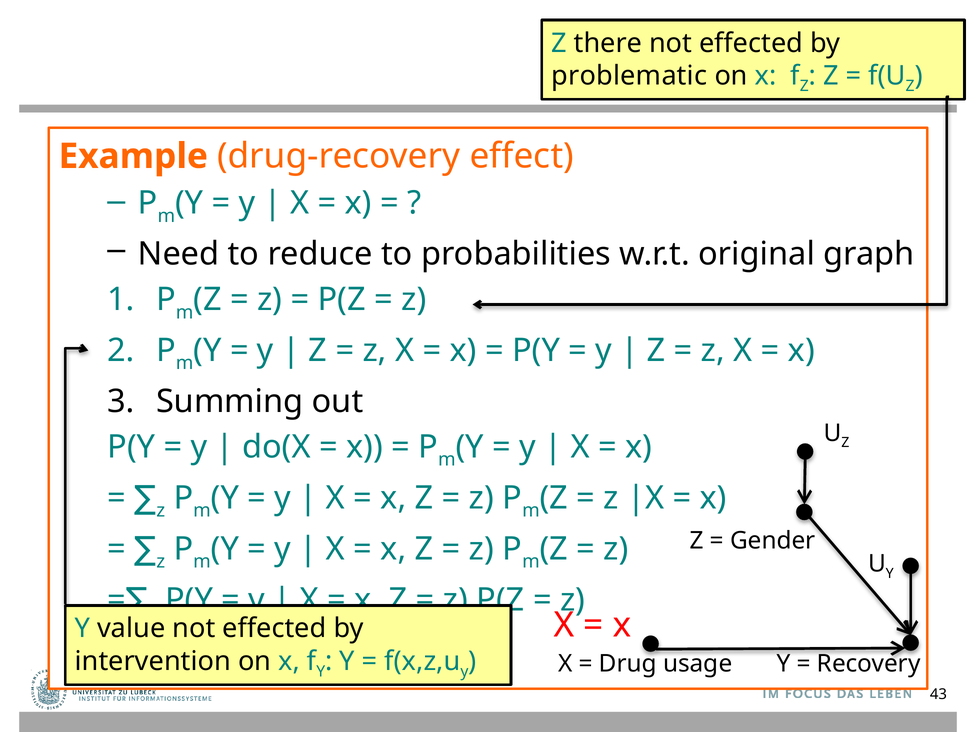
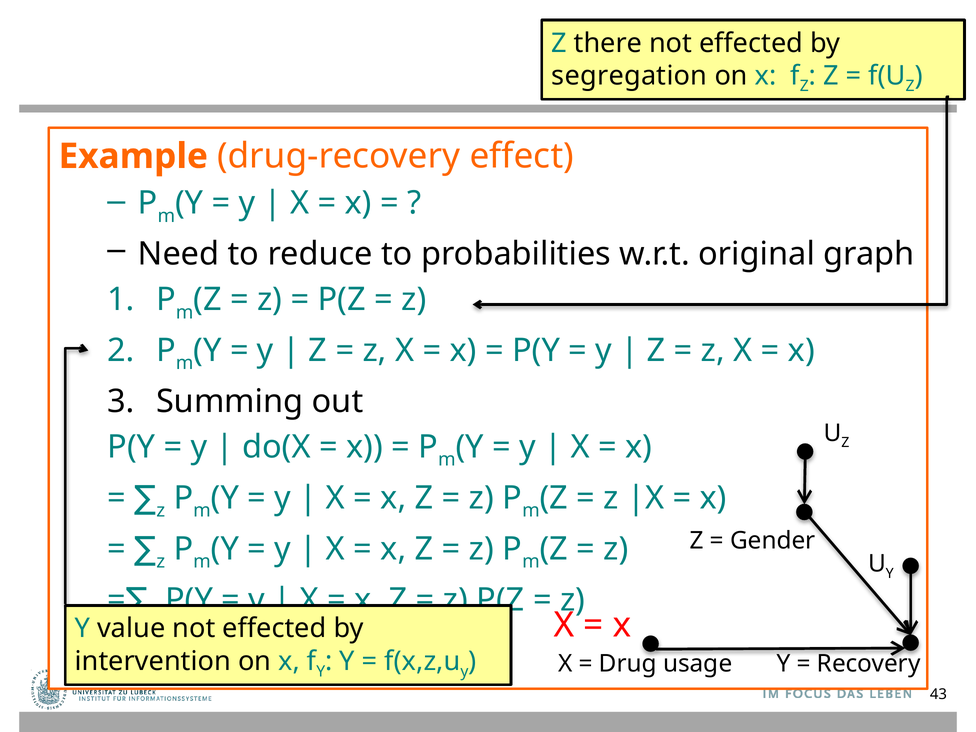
problematic: problematic -> segregation
